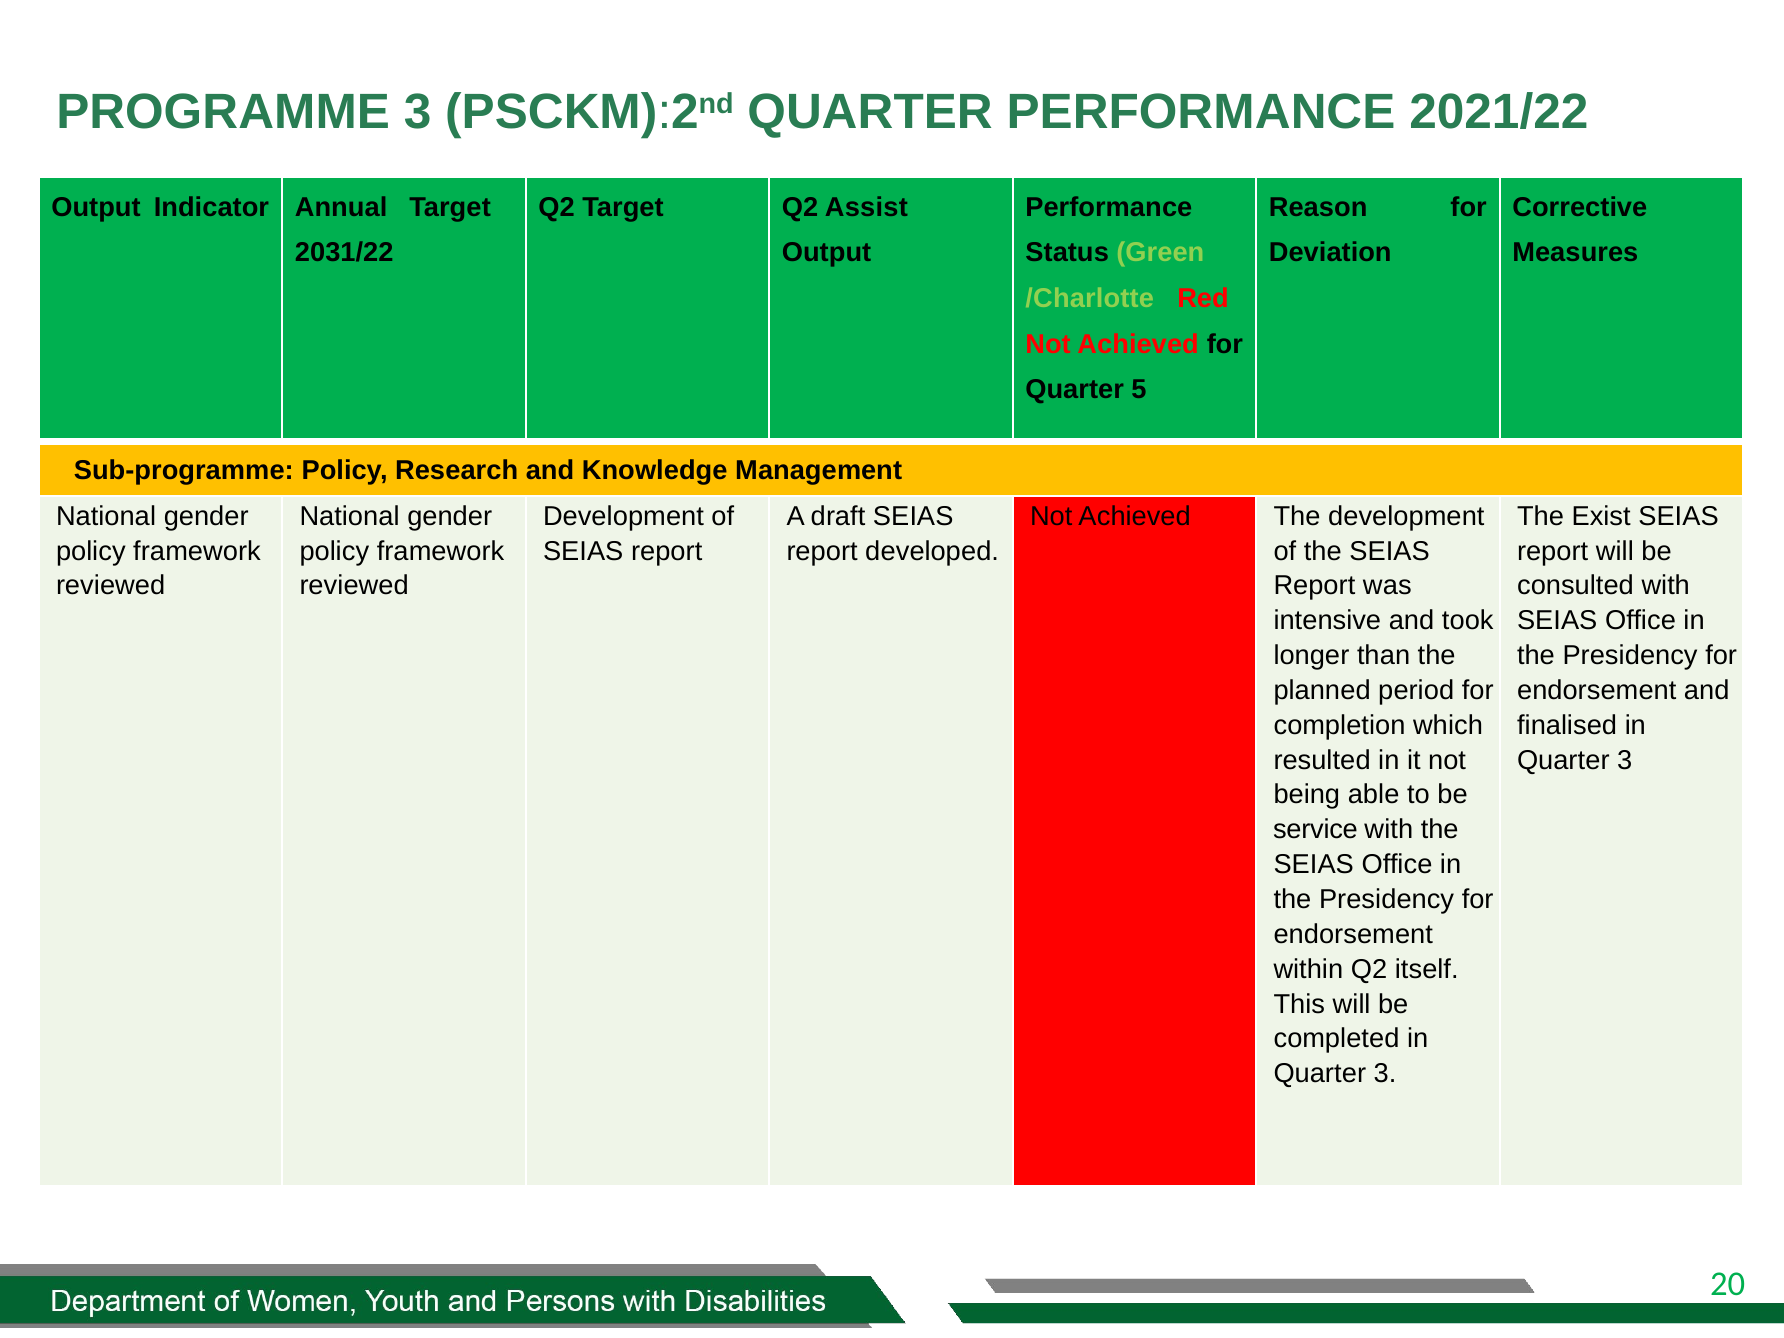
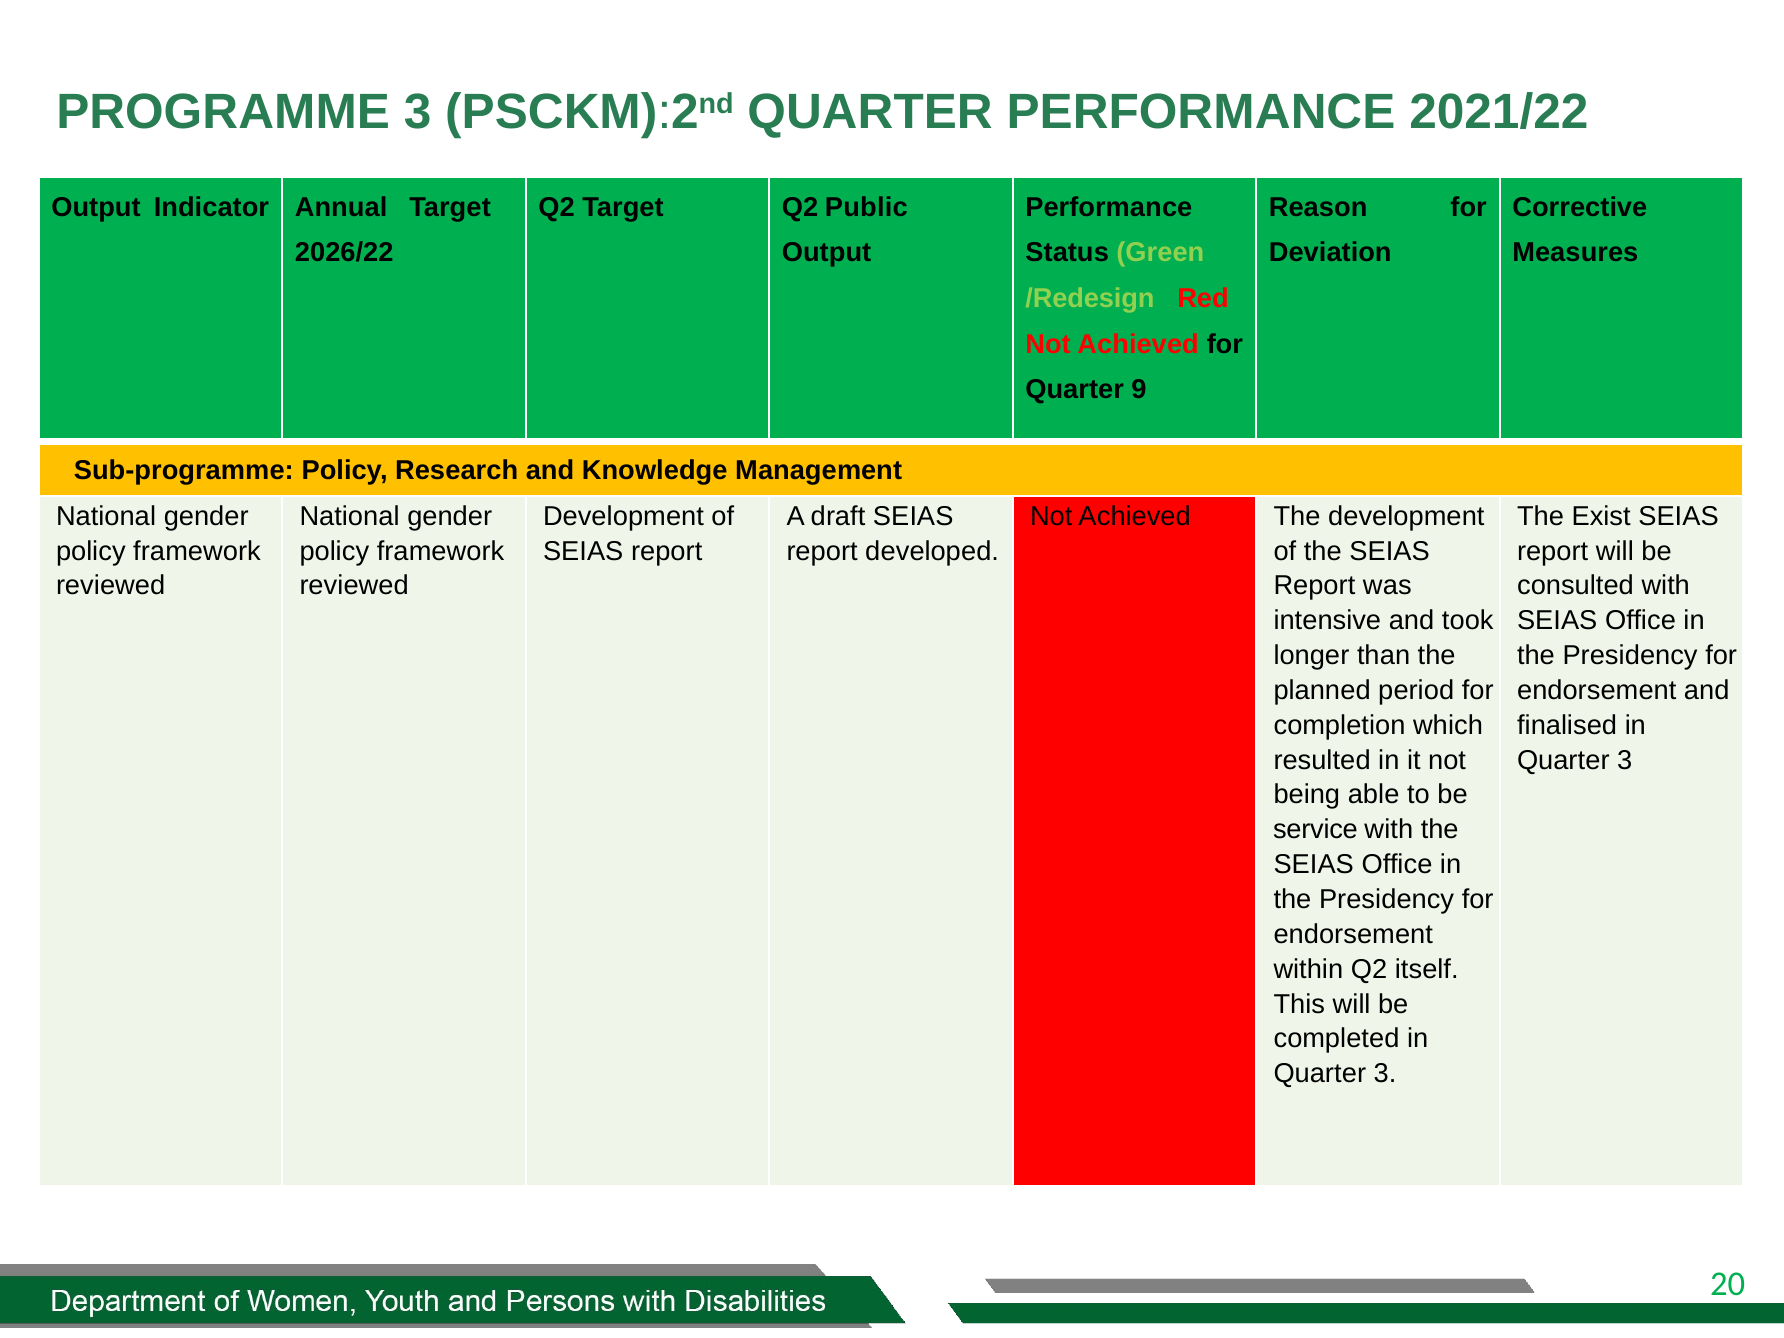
Assist: Assist -> Public
2031/22: 2031/22 -> 2026/22
/Charlotte: /Charlotte -> /Redesign
5: 5 -> 9
